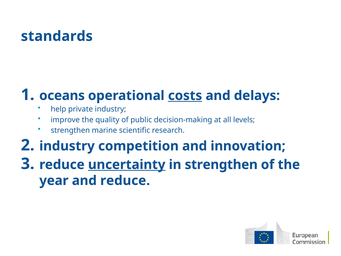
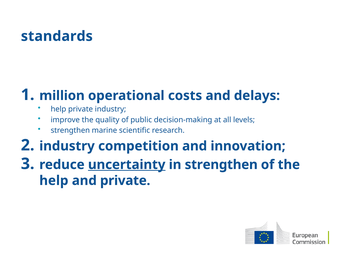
oceans: oceans -> million
costs underline: present -> none
year at (54, 180): year -> help
and reduce: reduce -> private
